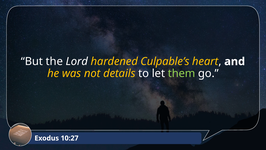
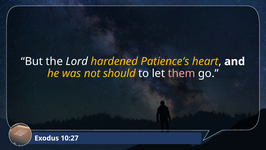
Culpable’s: Culpable’s -> Patience’s
details: details -> should
them colour: light green -> pink
